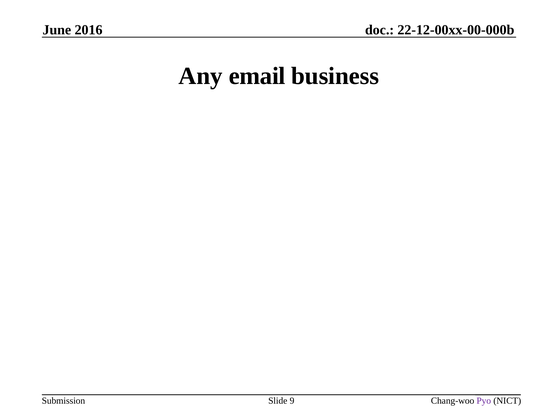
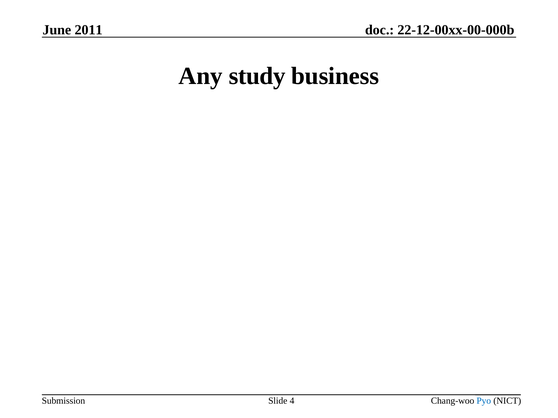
2016: 2016 -> 2011
email: email -> study
9: 9 -> 4
Pyo colour: purple -> blue
